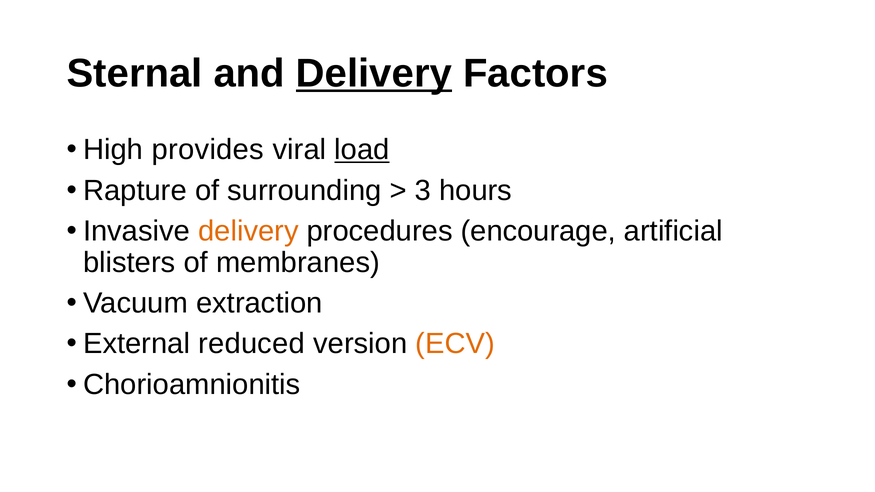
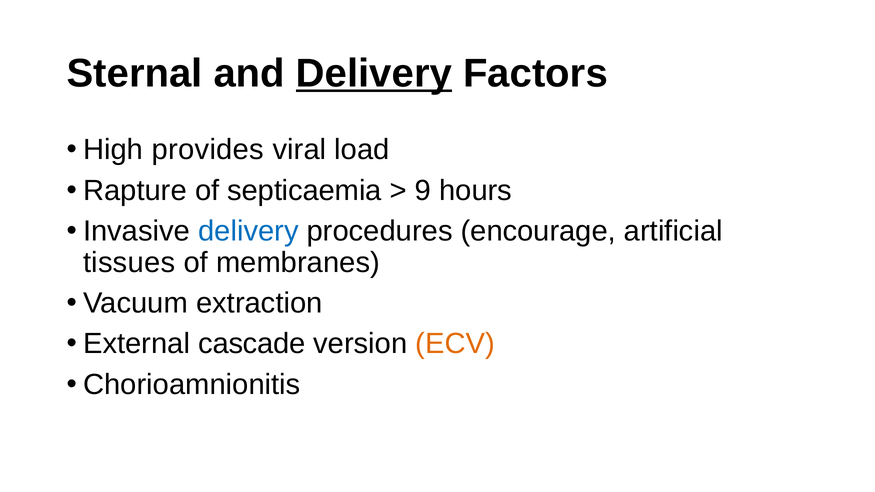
load underline: present -> none
surrounding: surrounding -> septicaemia
3: 3 -> 9
delivery at (248, 231) colour: orange -> blue
blisters: blisters -> tissues
reduced: reduced -> cascade
